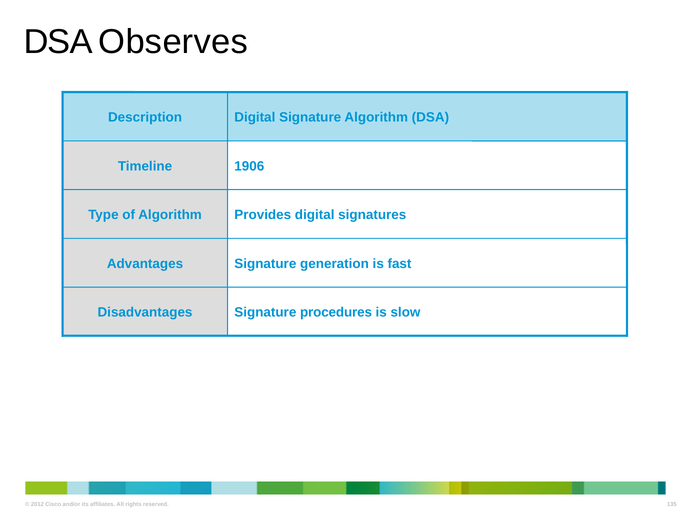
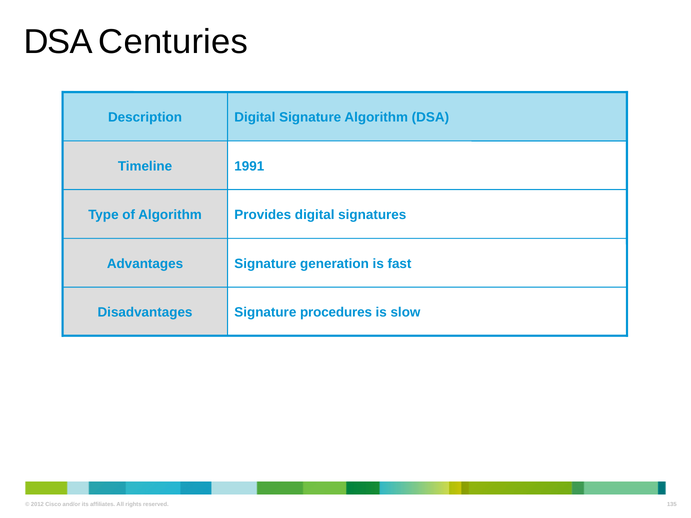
Observes: Observes -> Centuries
1906: 1906 -> 1991
